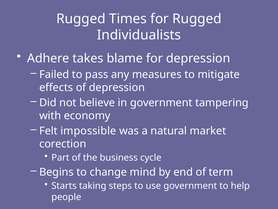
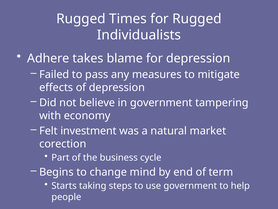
impossible: impossible -> investment
